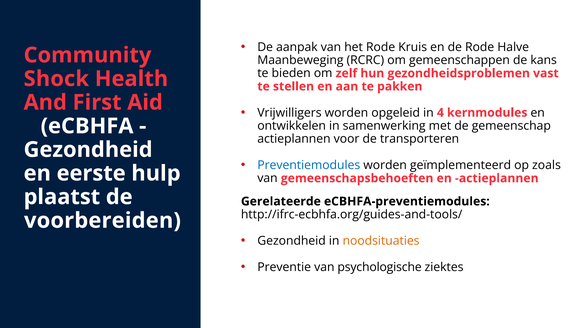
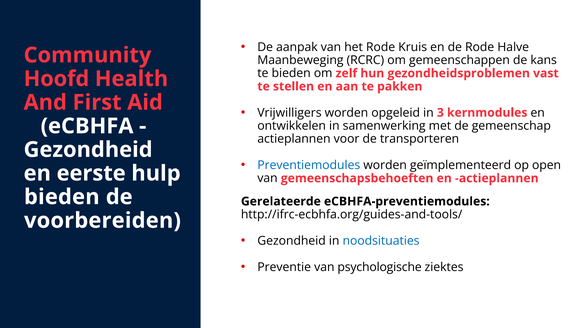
Shock: Shock -> Hoofd
4: 4 -> 3
zoals: zoals -> open
plaatst at (62, 197): plaatst -> bieden
noodsituaties colour: orange -> blue
